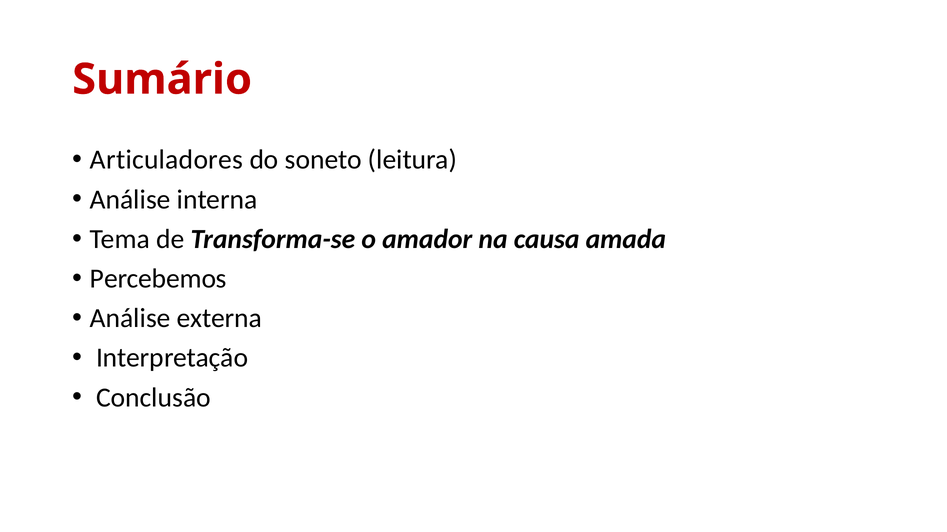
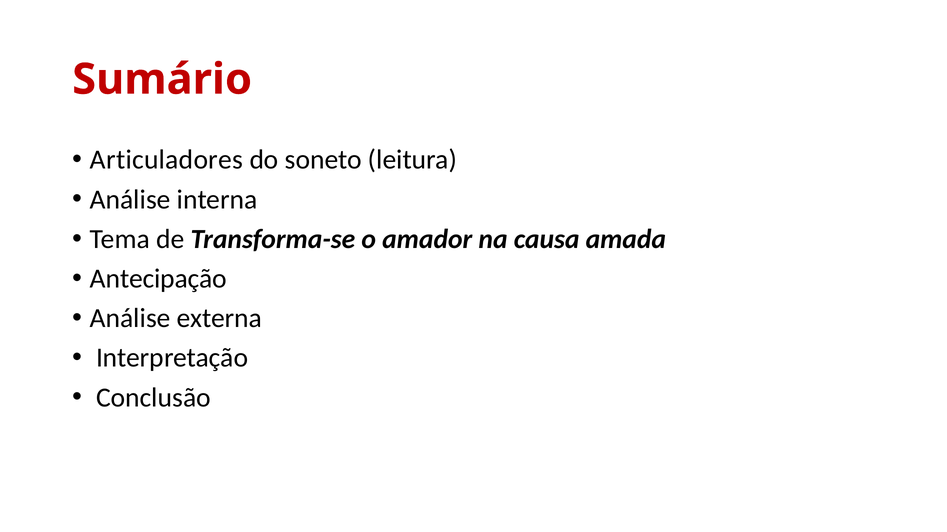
Percebemos: Percebemos -> Antecipação
